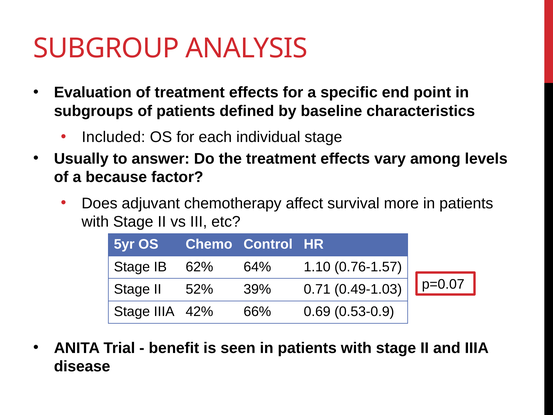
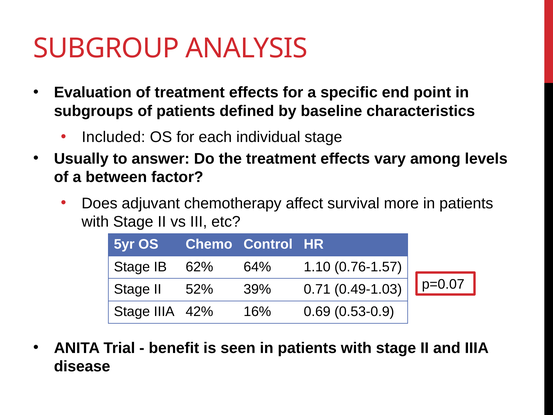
because: because -> between
66%: 66% -> 16%
